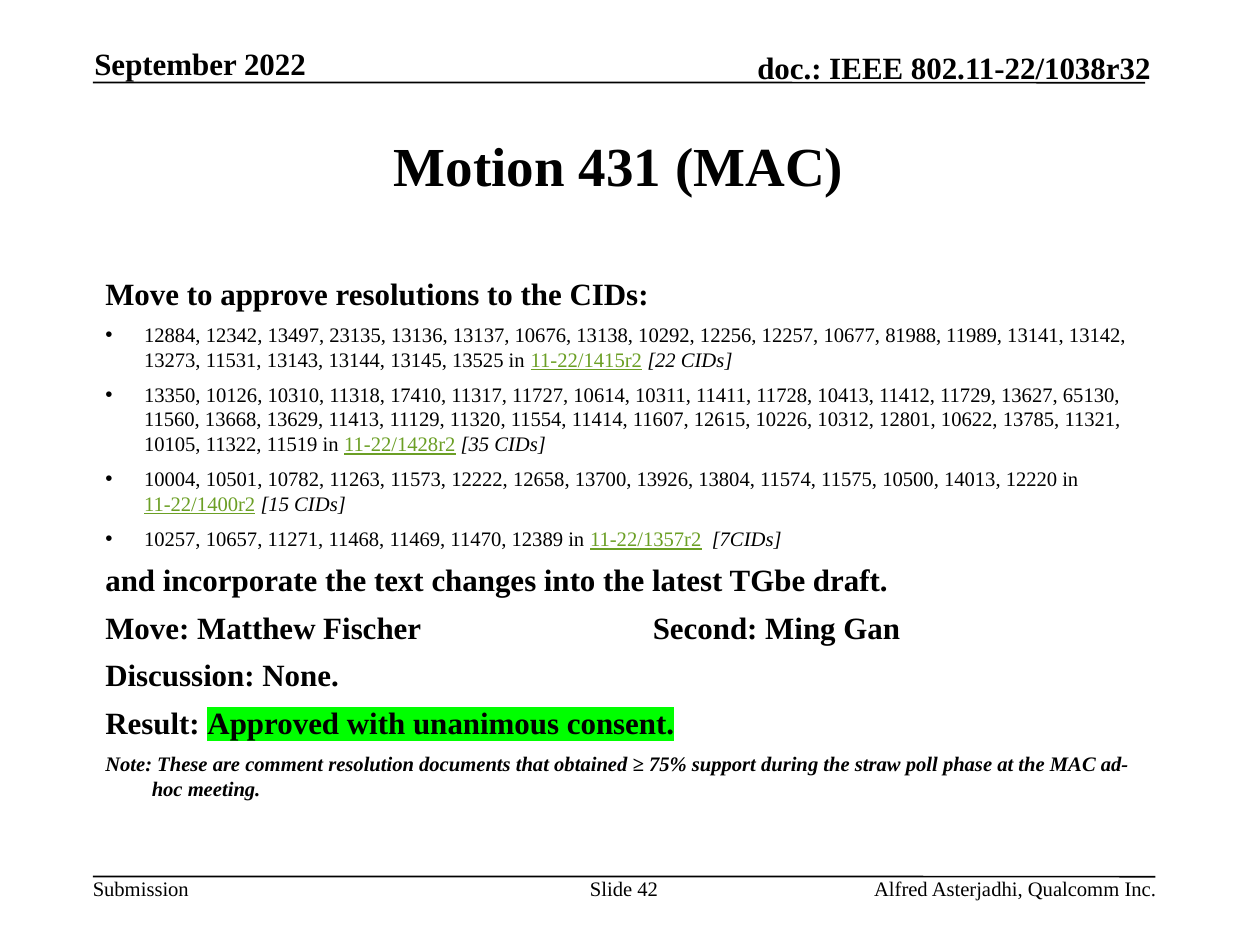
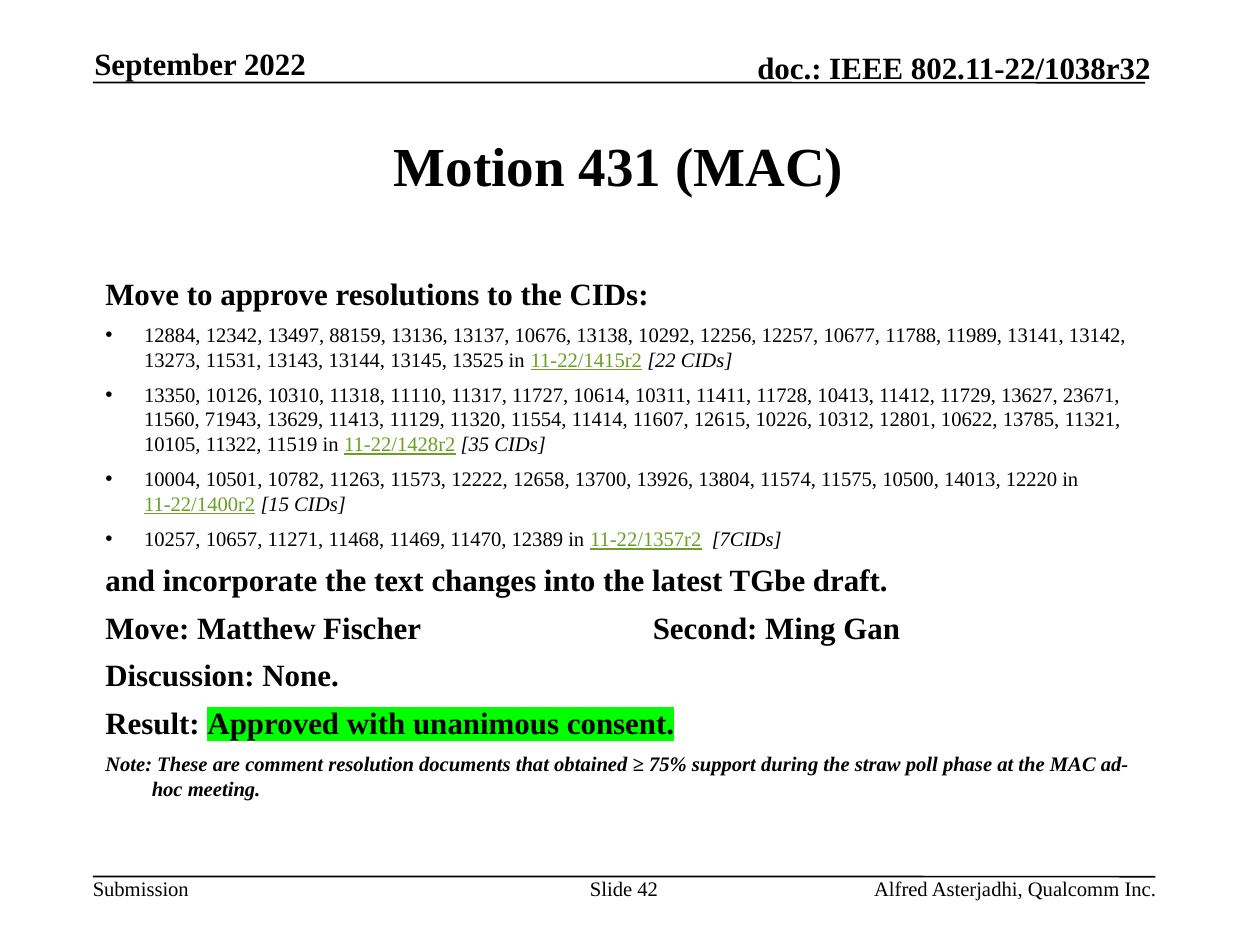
23135: 23135 -> 88159
81988: 81988 -> 11788
17410: 17410 -> 11110
65130: 65130 -> 23671
13668: 13668 -> 71943
